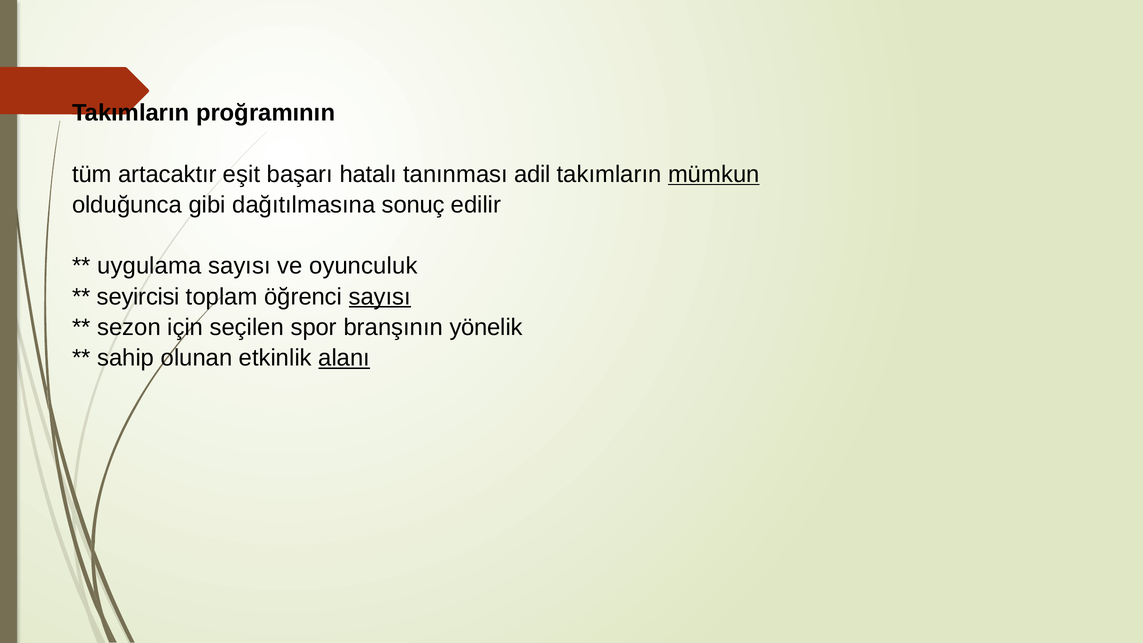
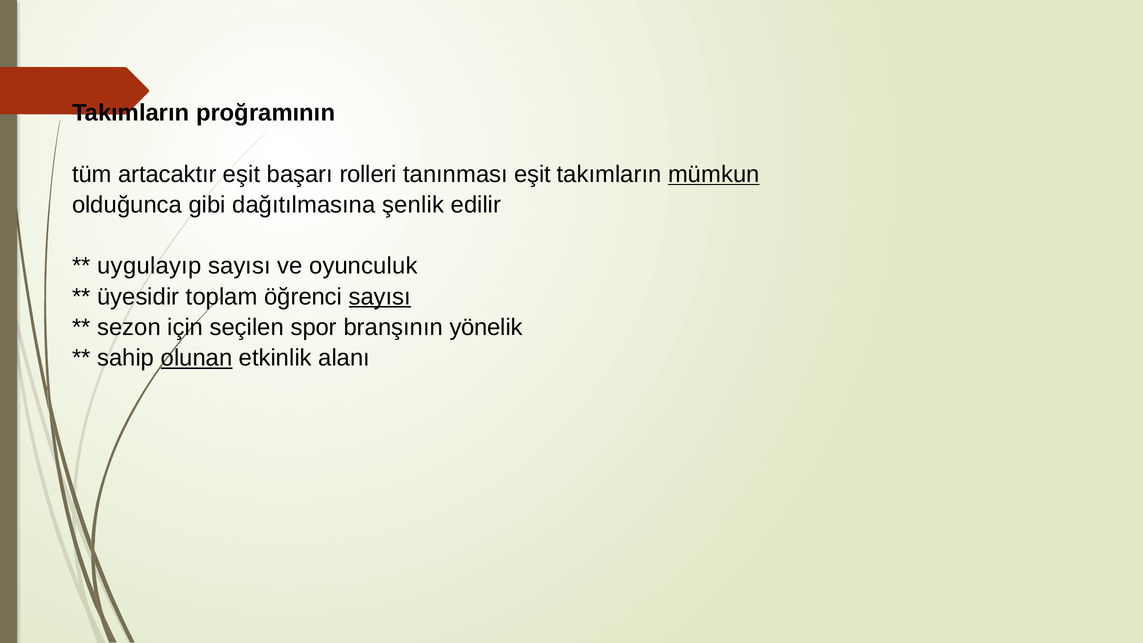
hatalı: hatalı -> rolleri
tanınması adil: adil -> eşit
sonuç: sonuç -> şenlik
uygulama: uygulama -> uygulayıp
seyircisi: seyircisi -> üyesidir
olunan underline: none -> present
alanı underline: present -> none
